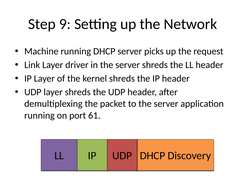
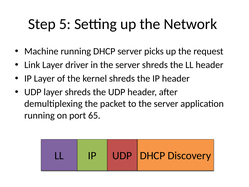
9: 9 -> 5
61: 61 -> 65
